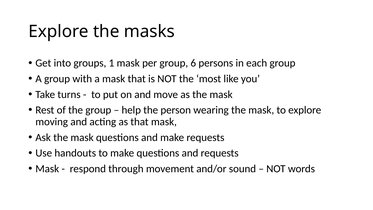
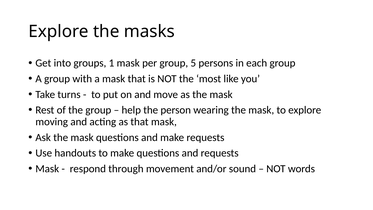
6: 6 -> 5
